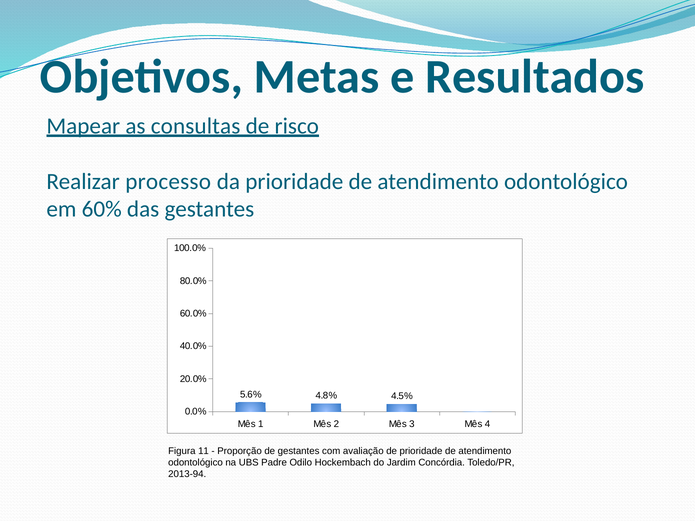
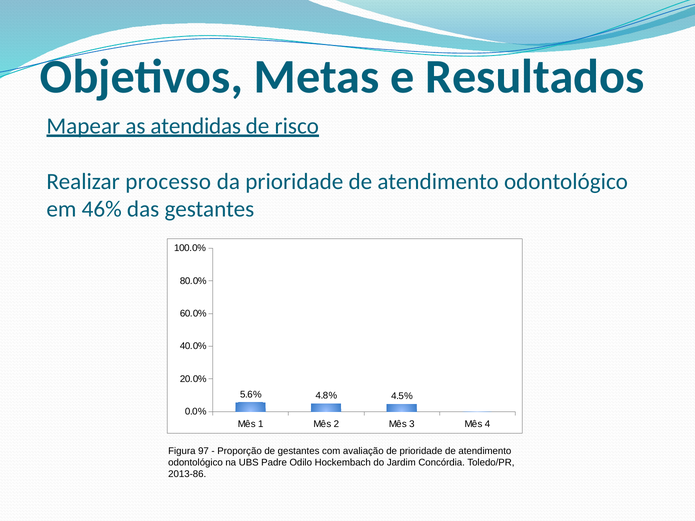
consultas: consultas -> atendidas
60%: 60% -> 46%
11: 11 -> 97
2013-94: 2013-94 -> 2013-86
